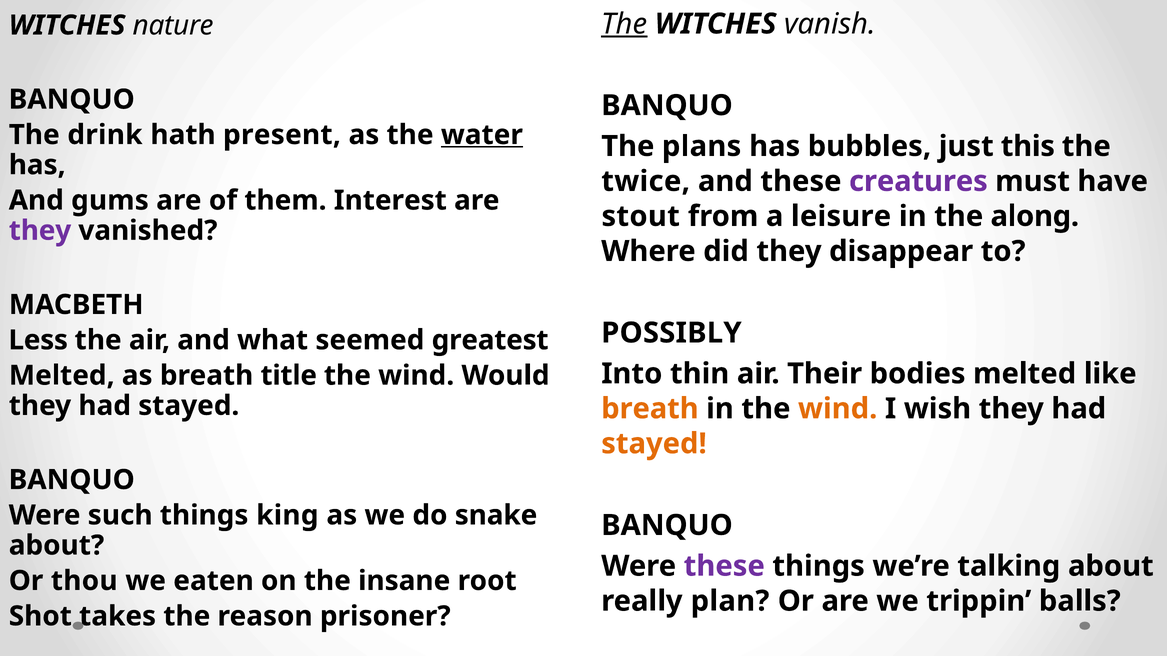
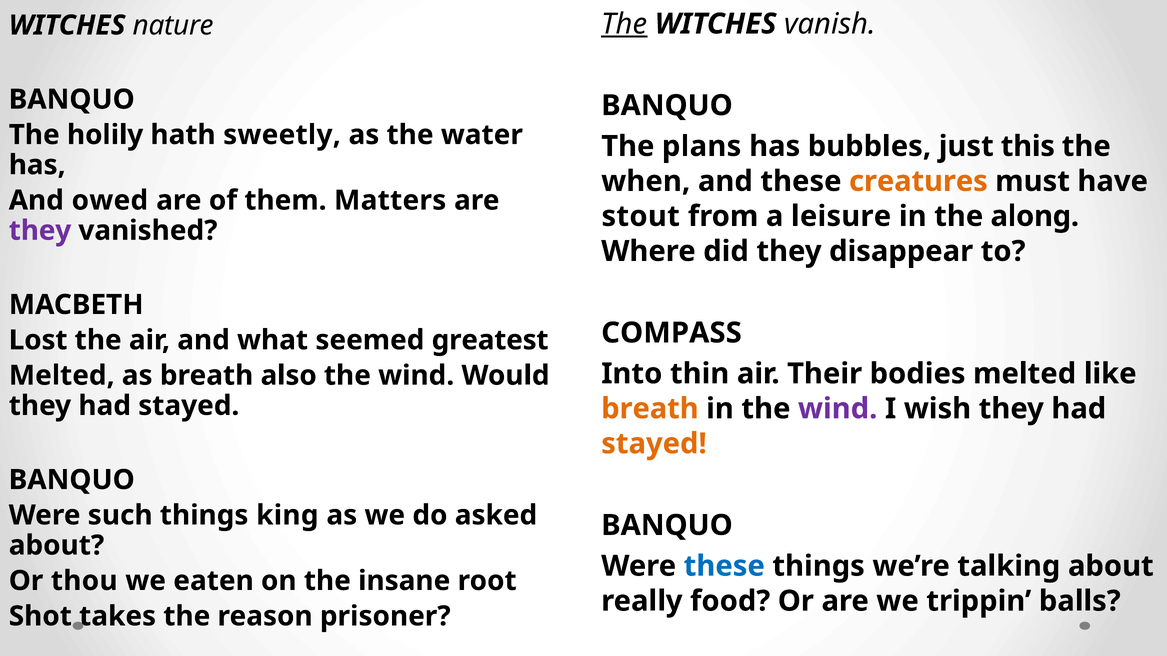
drink: drink -> holily
present: present -> sweetly
water underline: present -> none
twice: twice -> when
creatures colour: purple -> orange
gums: gums -> owed
Interest: Interest -> Matters
POSSIBLY: POSSIBLY -> COMPASS
Less: Less -> Lost
title: title -> also
wind at (838, 409) colour: orange -> purple
snake: snake -> asked
these at (724, 566) colour: purple -> blue
plan: plan -> food
